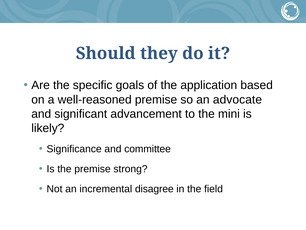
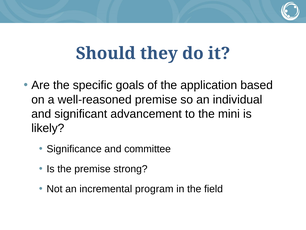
advocate: advocate -> individual
disagree: disagree -> program
